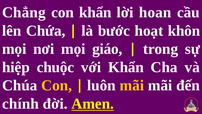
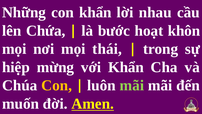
Chẳng: Chẳng -> Những
hoan: hoan -> nhau
giáo: giáo -> thái
chuộc: chuộc -> mừng
mãi at (132, 85) colour: yellow -> light green
chính: chính -> muốn
